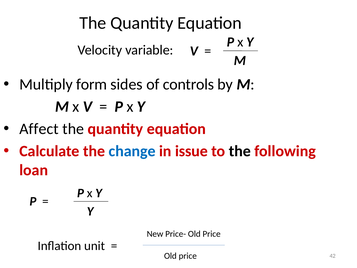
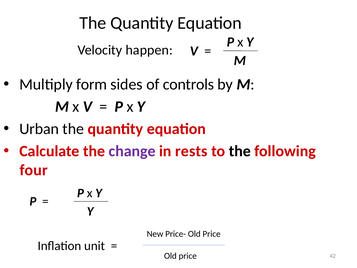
variable: variable -> happen
Affect: Affect -> Urban
change colour: blue -> purple
issue: issue -> rests
loan: loan -> four
